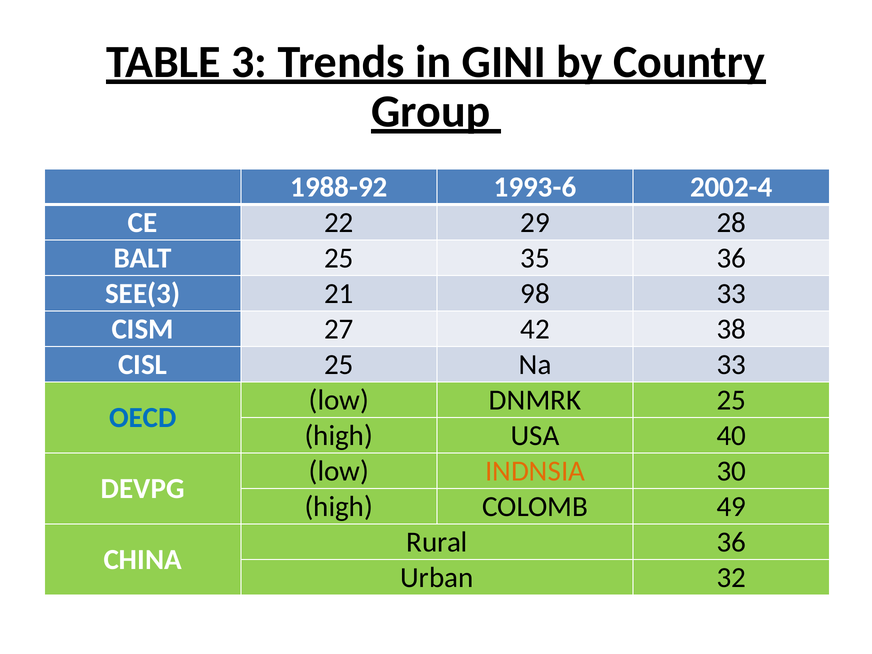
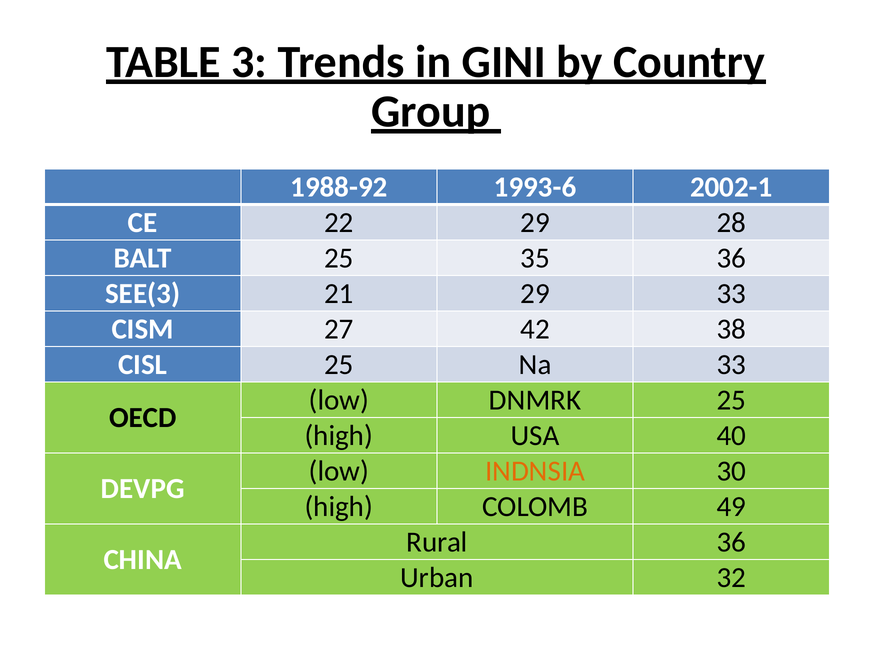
2002-4: 2002-4 -> 2002-1
21 98: 98 -> 29
OECD colour: blue -> black
